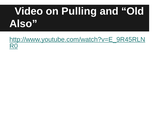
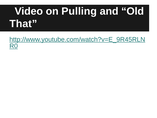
Also: Also -> That
